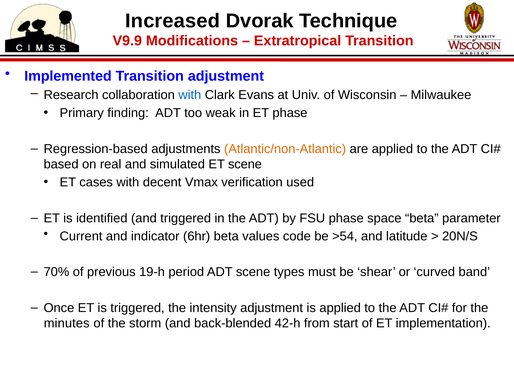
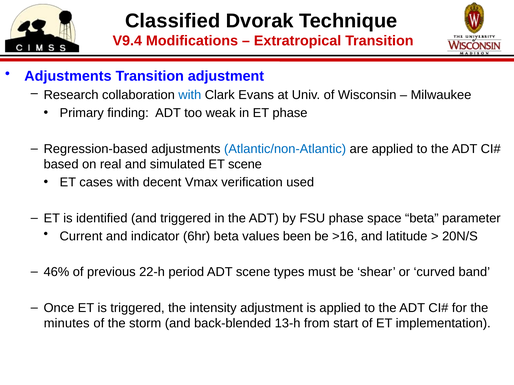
Increased: Increased -> Classified
V9.9: V9.9 -> V9.4
Implemented at (68, 76): Implemented -> Adjustments
Atlantic/non-Atlantic colour: orange -> blue
code: code -> been
>54: >54 -> >16
70%: 70% -> 46%
19-h: 19-h -> 22-h
42-h: 42-h -> 13-h
